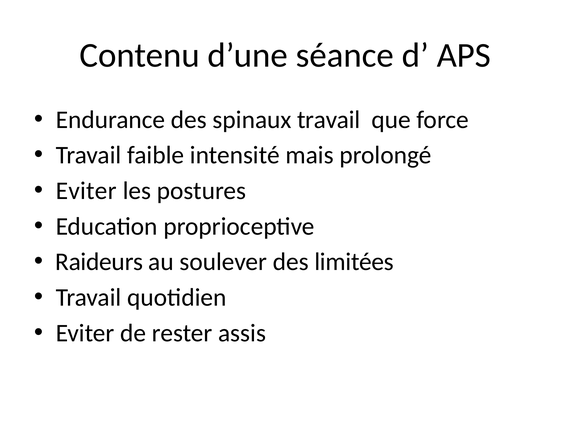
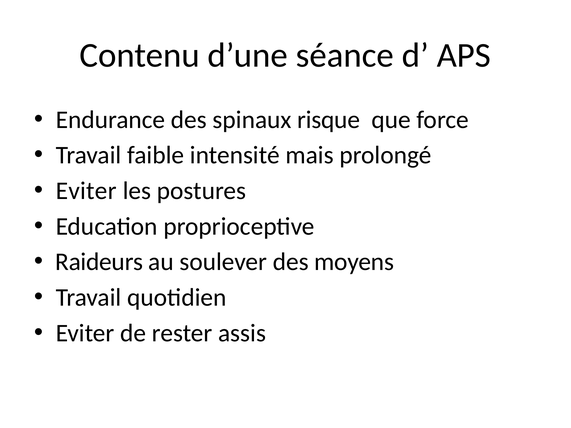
spinaux travail: travail -> risque
limitées: limitées -> moyens
